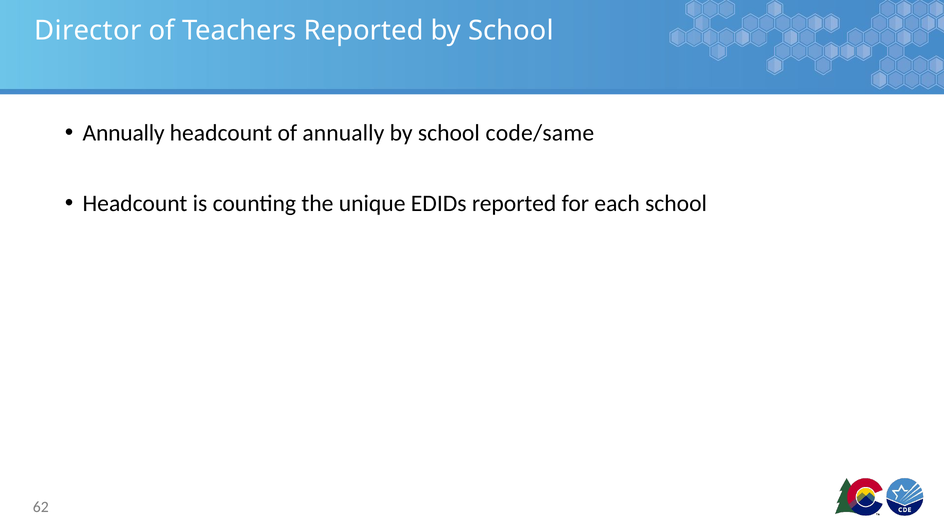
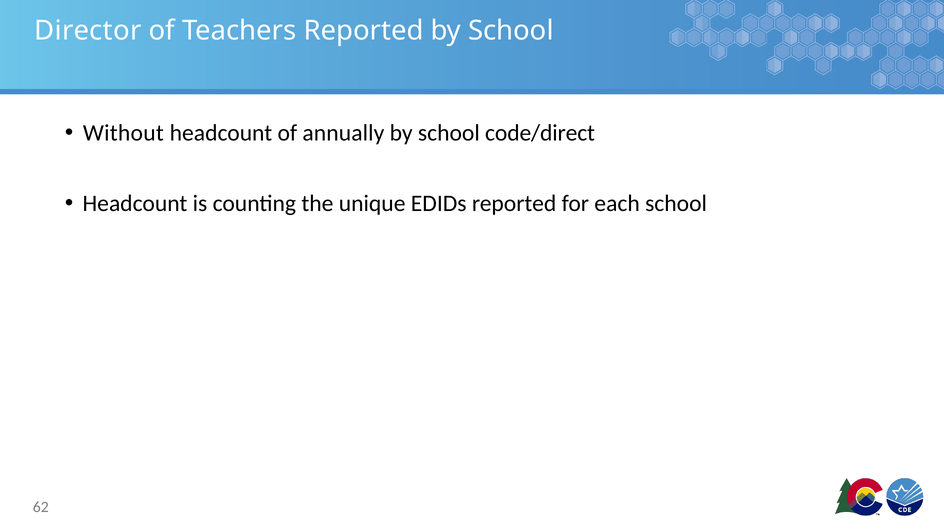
Annually at (124, 133): Annually -> Without
code/same: code/same -> code/direct
